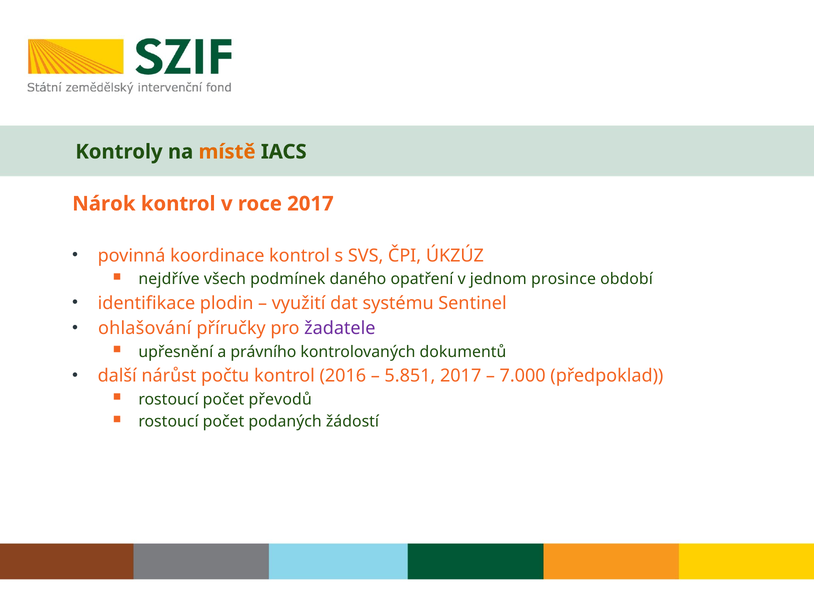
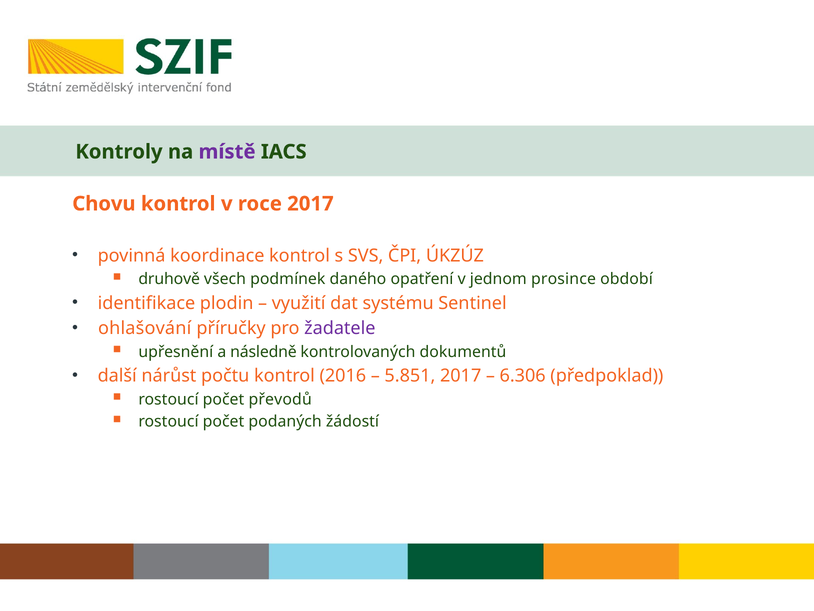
místě colour: orange -> purple
Nárok: Nárok -> Chovu
nejdříve: nejdříve -> druhově
právního: právního -> následně
7.000: 7.000 -> 6.306
